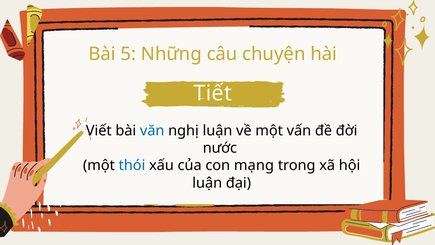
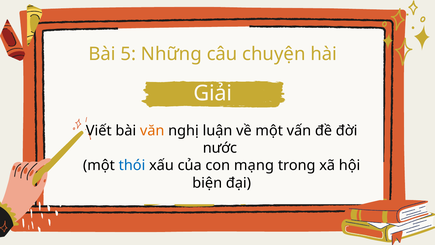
Tiết: Tiết -> Giải
văn colour: blue -> orange
luận at (207, 183): luận -> biện
